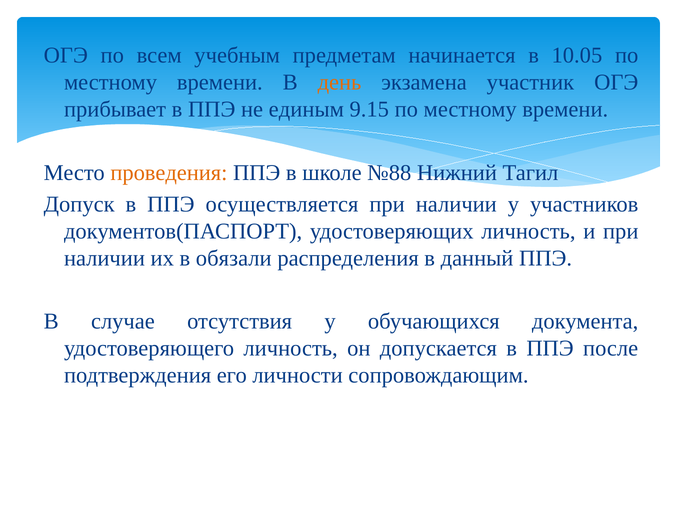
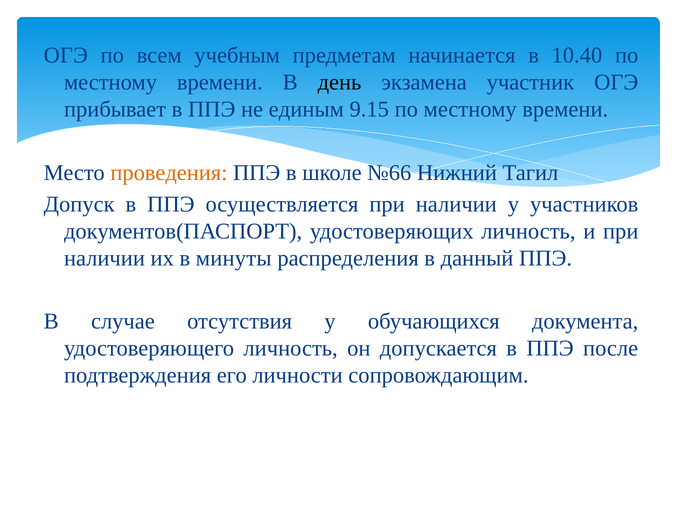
10.05: 10.05 -> 10.40
день colour: orange -> black
№88: №88 -> №66
обязали: обязали -> минуты
